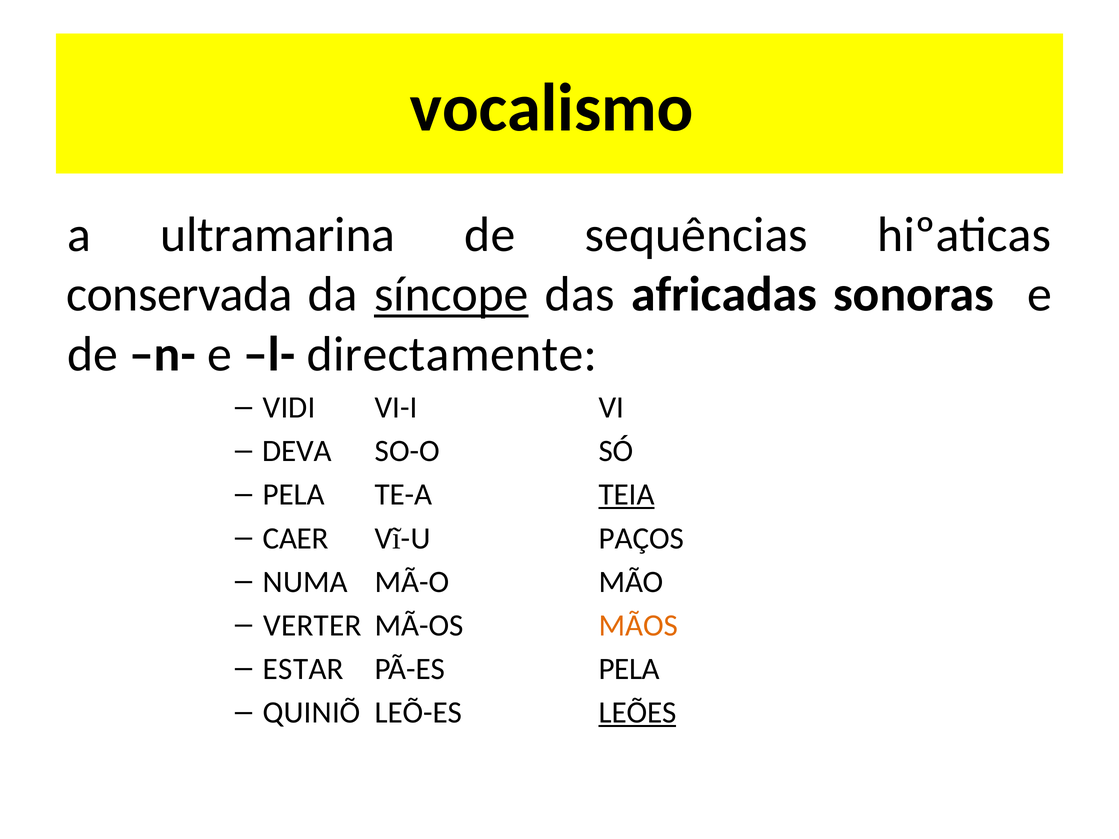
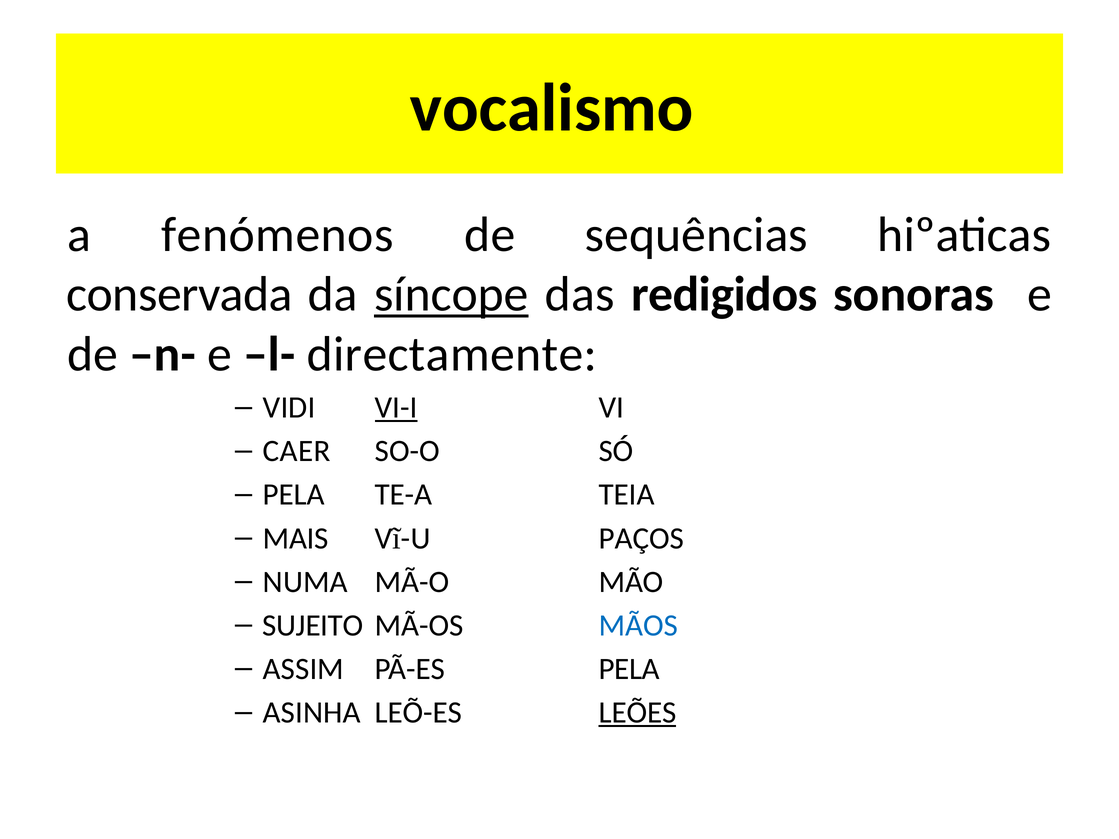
ultramarina: ultramarina -> fenómenos
africadas: africadas -> redigidos
VI-I underline: none -> present
DEVA: DEVA -> CAER
TEIA underline: present -> none
CAER: CAER -> MAIS
VERTER: VERTER -> SUJEITO
MÃOS colour: orange -> blue
ESTAR: ESTAR -> ASSIM
QUINIÕ: QUINIÕ -> ASINHA
